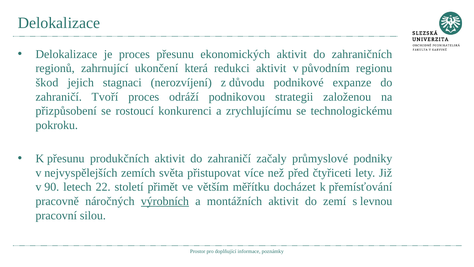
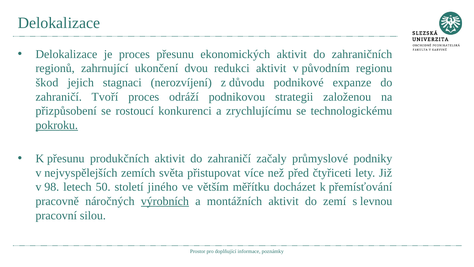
která: která -> dvou
pokroku underline: none -> present
90: 90 -> 98
22: 22 -> 50
přimět: přimět -> jiného
